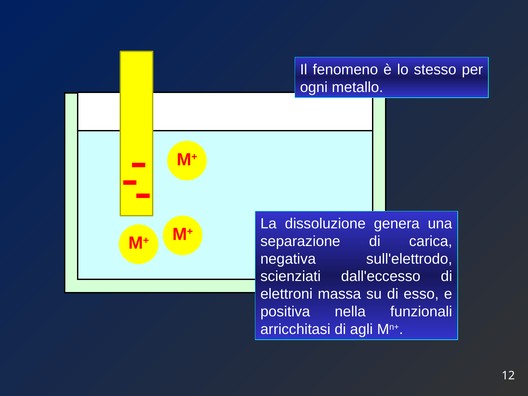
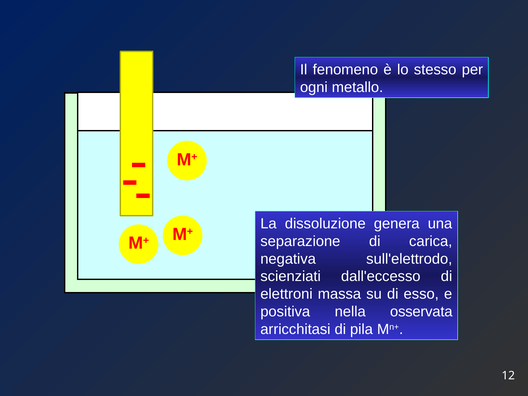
funzionali: funzionali -> osservata
agli: agli -> pila
